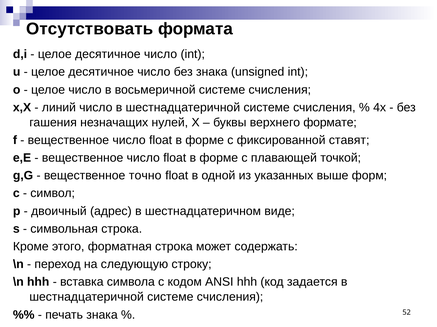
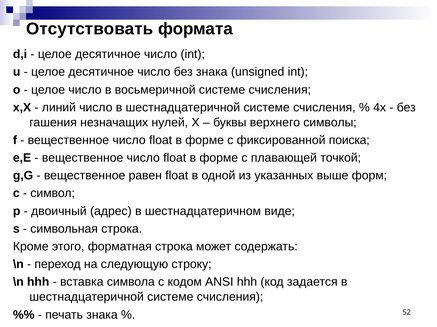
формате: формате -> символы
ставят: ставят -> поиска
точно: точно -> равен
